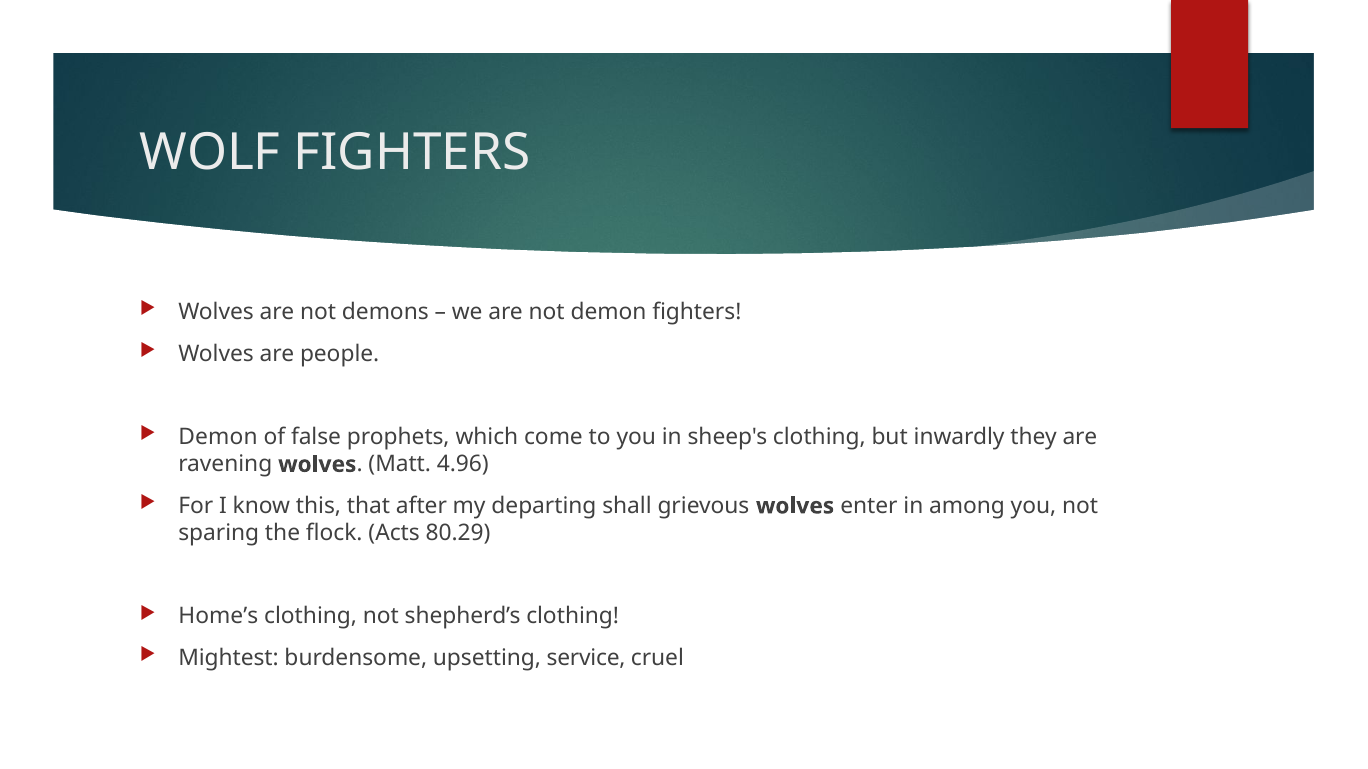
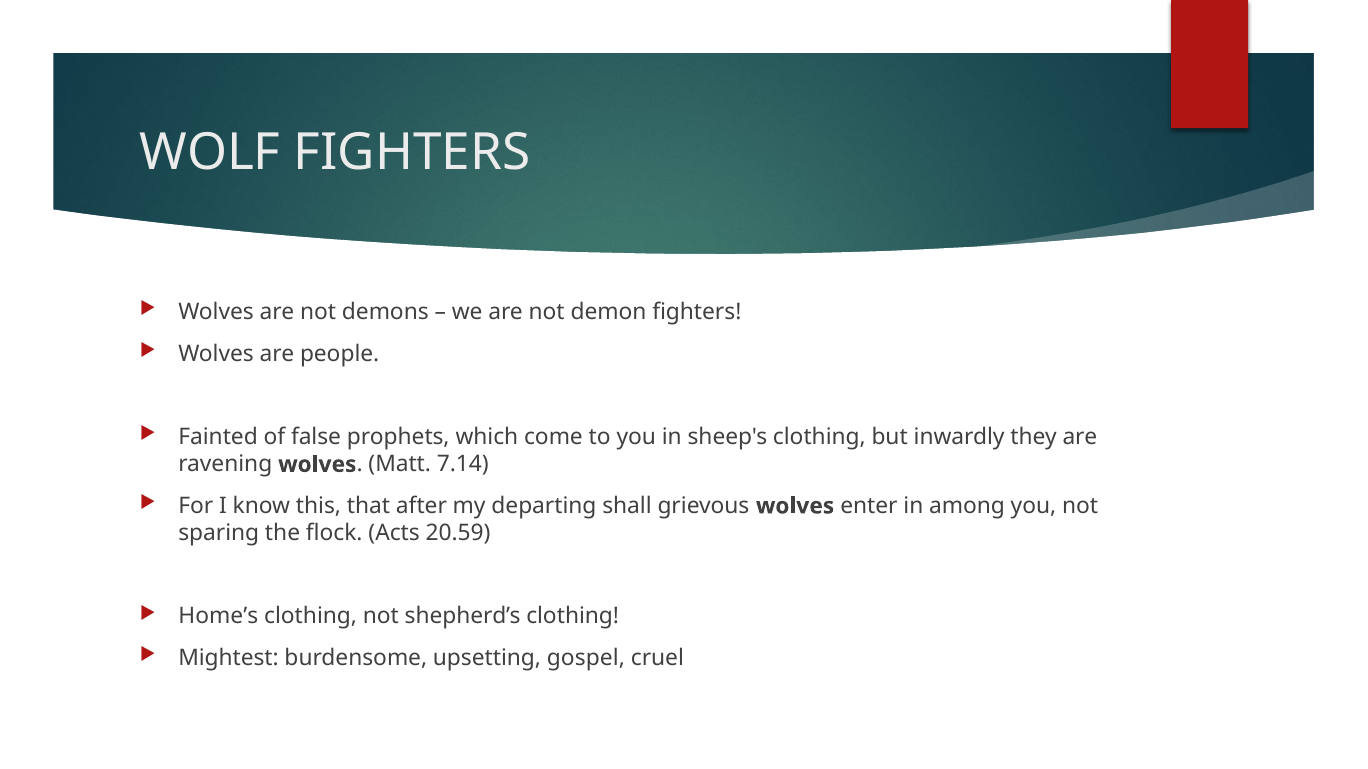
Demon at (218, 437): Demon -> Fainted
4.96: 4.96 -> 7.14
80.29: 80.29 -> 20.59
service: service -> gospel
